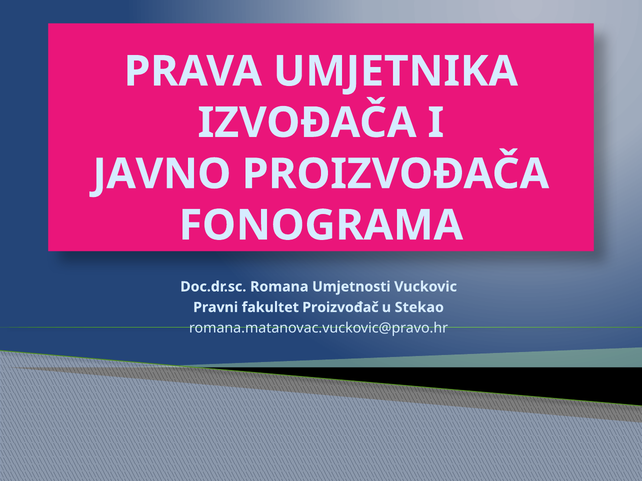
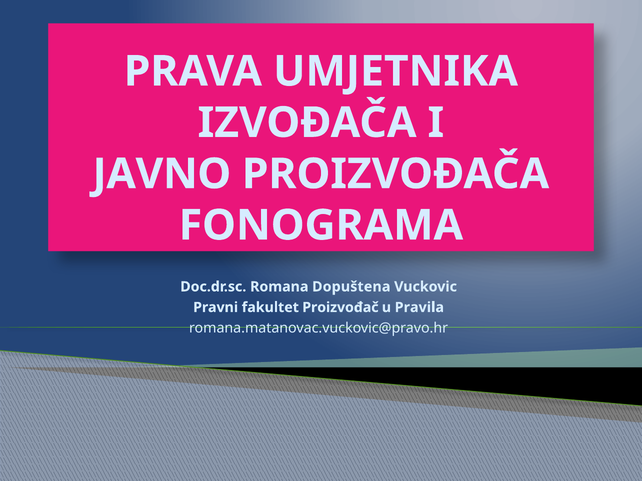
Umjetnosti: Umjetnosti -> Dopuštena
Stekao: Stekao -> Pravila
